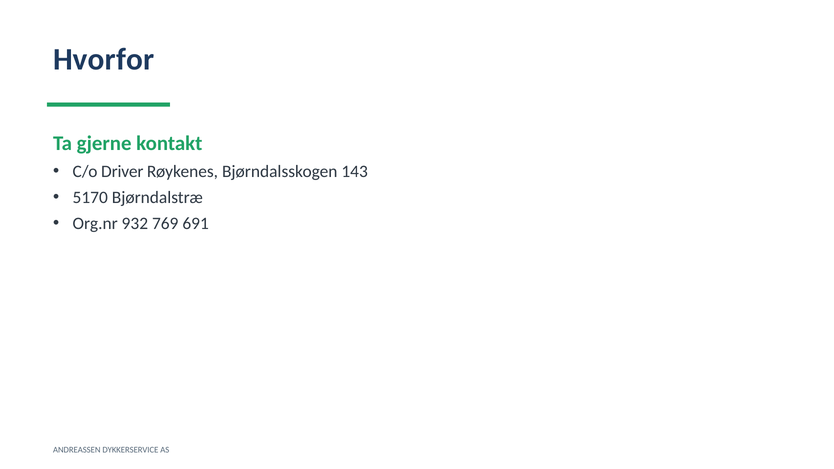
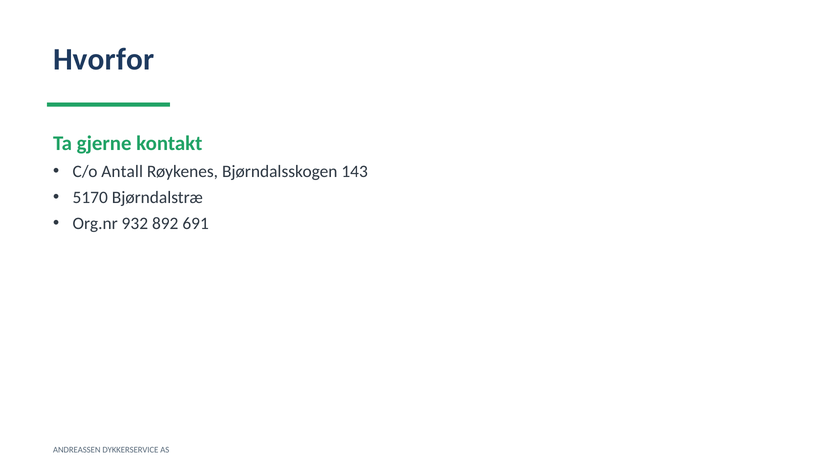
Driver: Driver -> Antall
769: 769 -> 892
